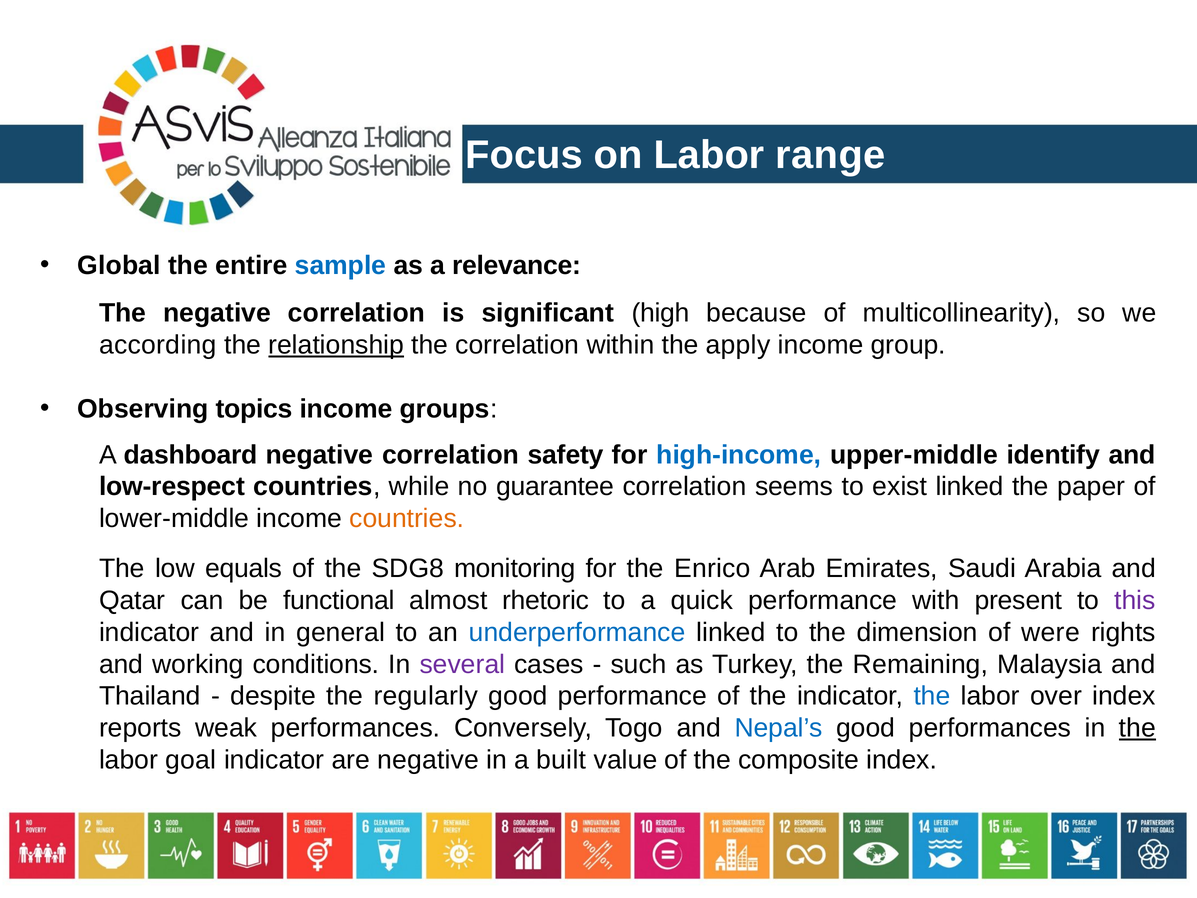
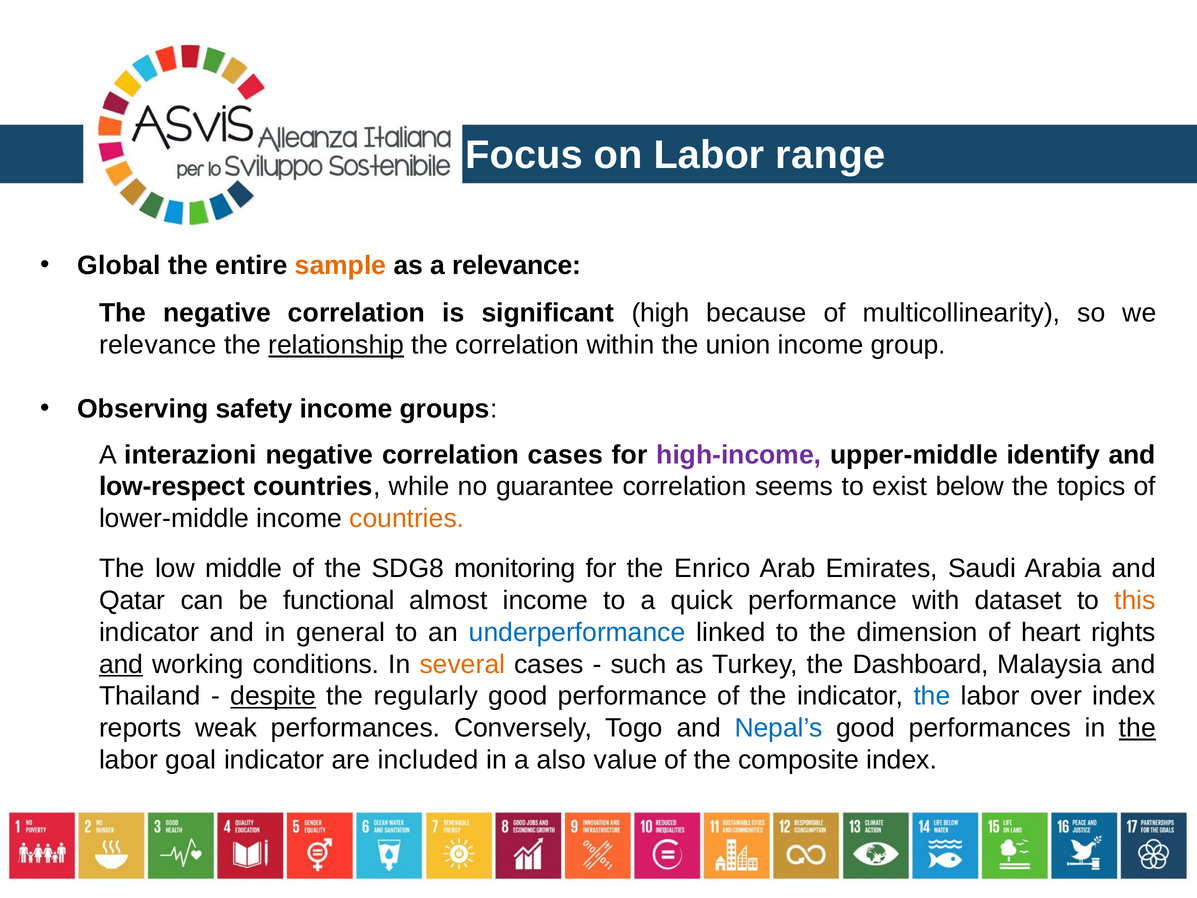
sample colour: blue -> orange
according at (158, 345): according -> relevance
apply: apply -> union
topics: topics -> safety
dashboard: dashboard -> interazioni
correlation safety: safety -> cases
high-income colour: blue -> purple
exist linked: linked -> below
paper: paper -> topics
equals: equals -> middle
almost rhetoric: rhetoric -> income
present: present -> dataset
this colour: purple -> orange
were: were -> heart
and at (121, 664) underline: none -> present
several colour: purple -> orange
Remaining: Remaining -> Dashboard
despite underline: none -> present
are negative: negative -> included
built: built -> also
